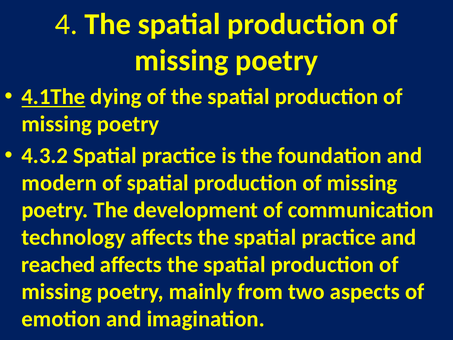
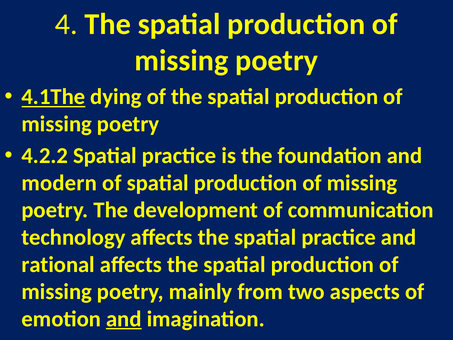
4.3.2: 4.3.2 -> 4.2.2
reached: reached -> rational
and at (124, 319) underline: none -> present
